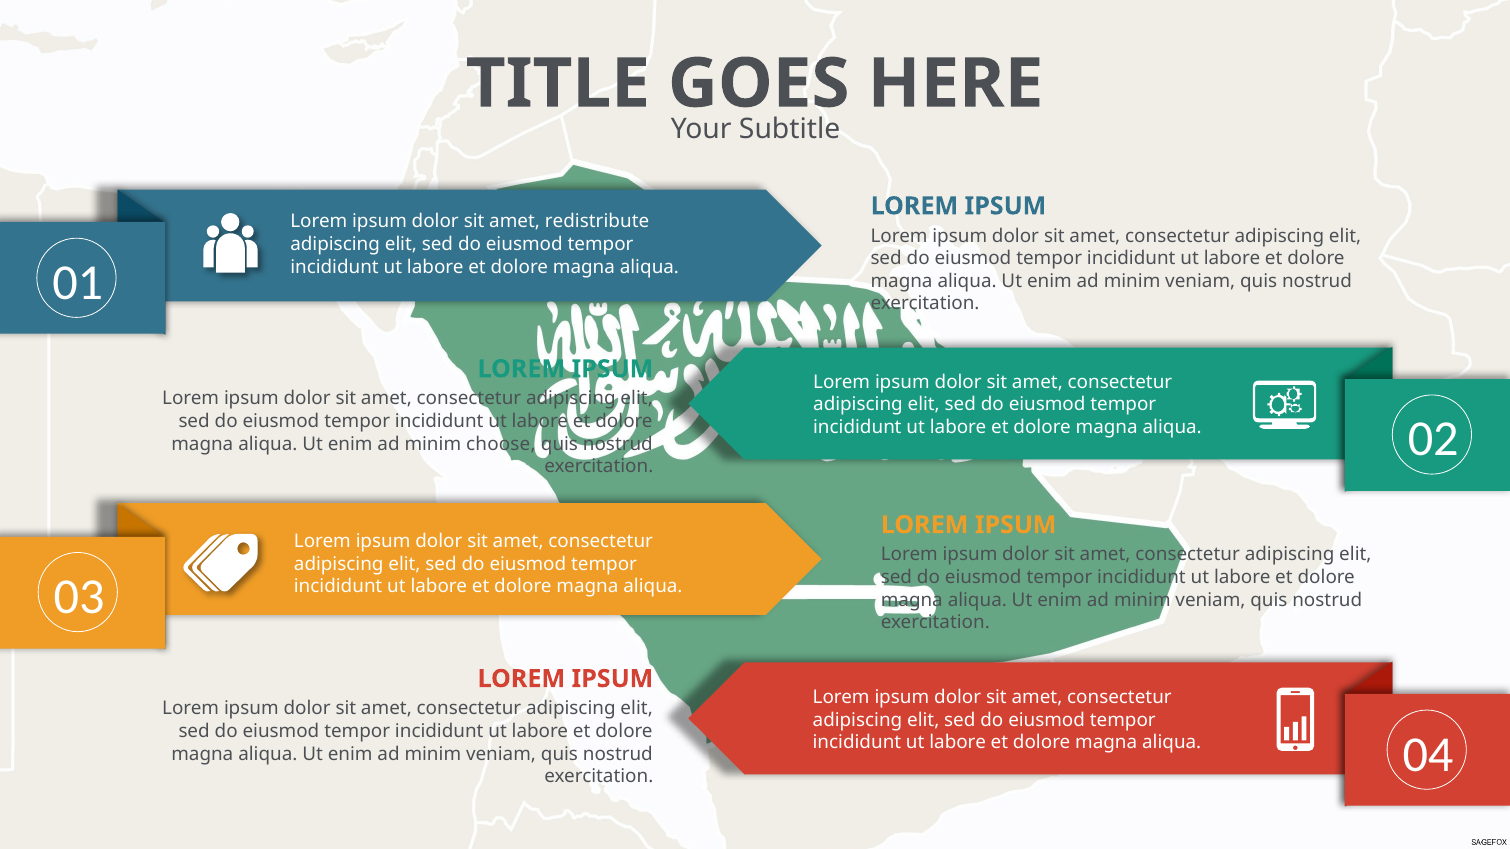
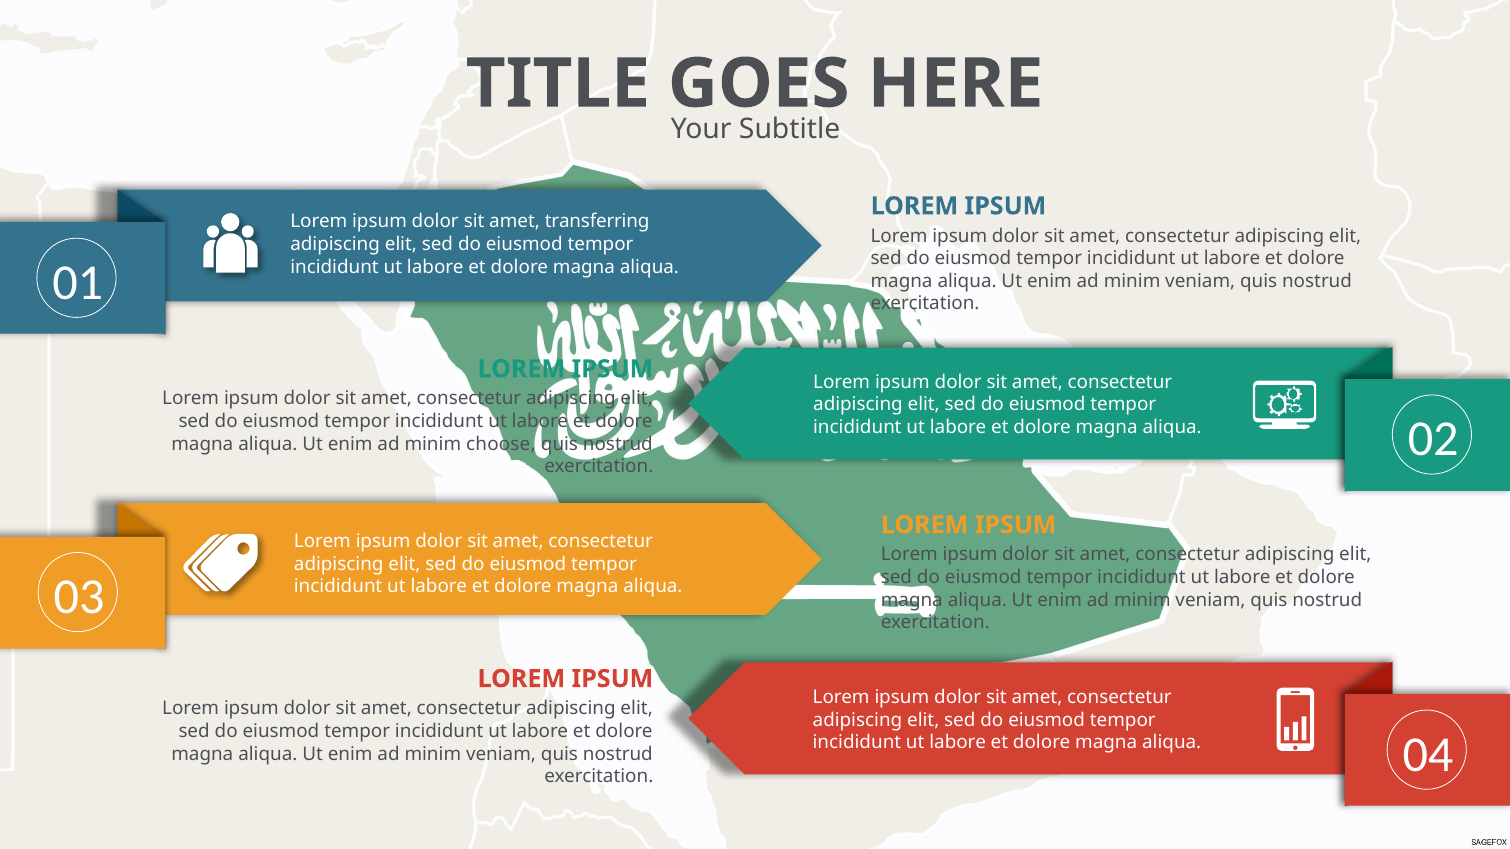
redistribute: redistribute -> transferring
